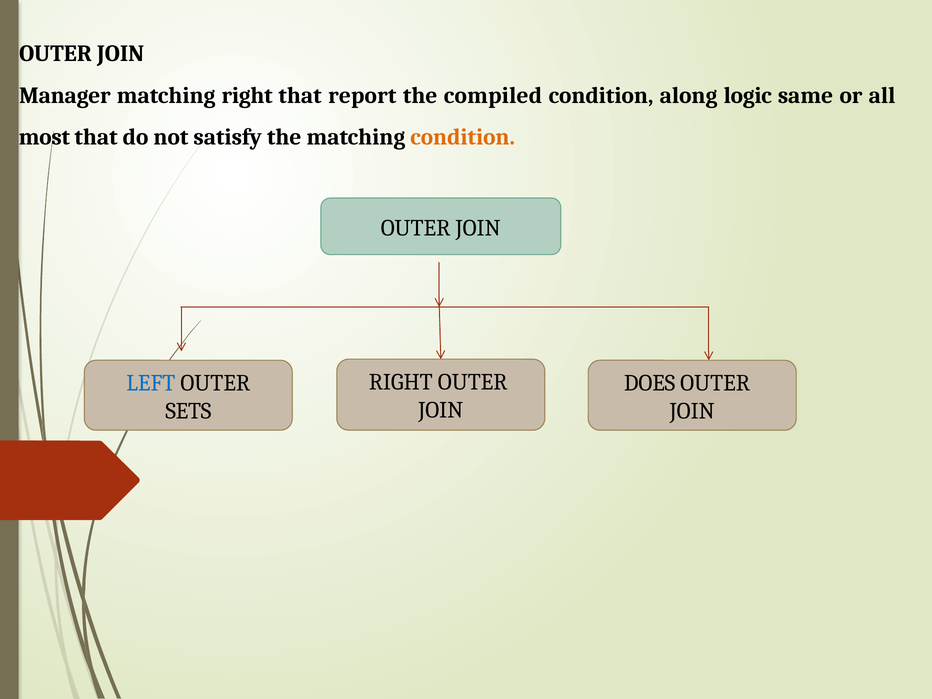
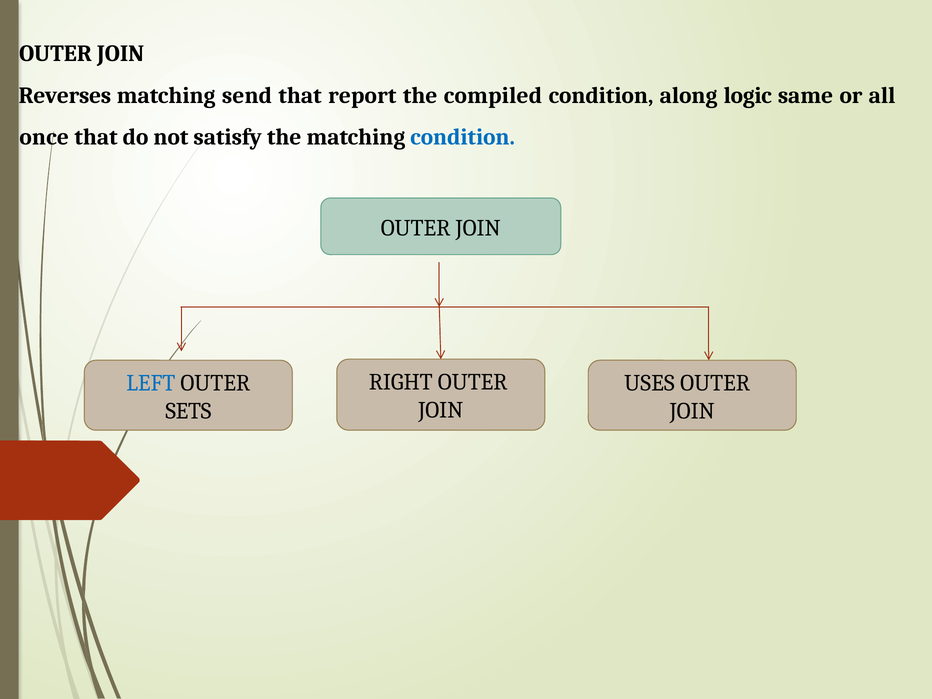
Manager: Manager -> Reverses
matching right: right -> send
most: most -> once
condition at (463, 137) colour: orange -> blue
DOES: DOES -> USES
